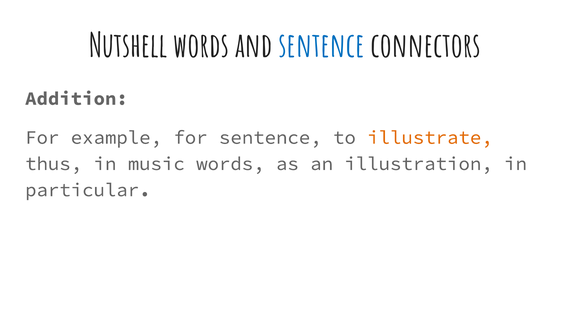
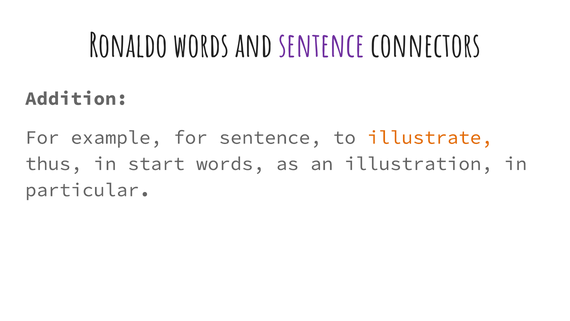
Nutshell: Nutshell -> Ronaldo
sentence at (322, 46) colour: blue -> purple
music: music -> start
